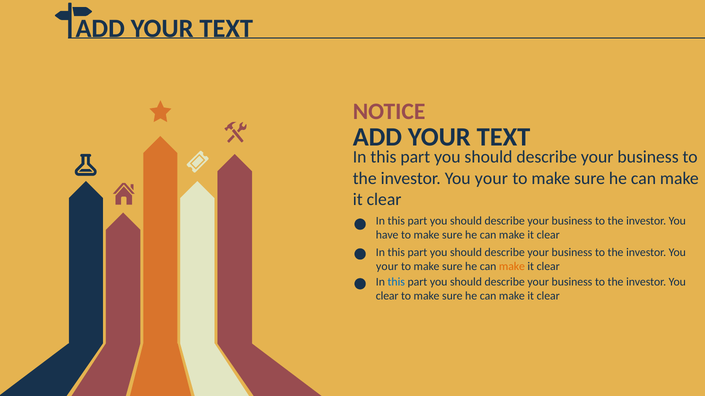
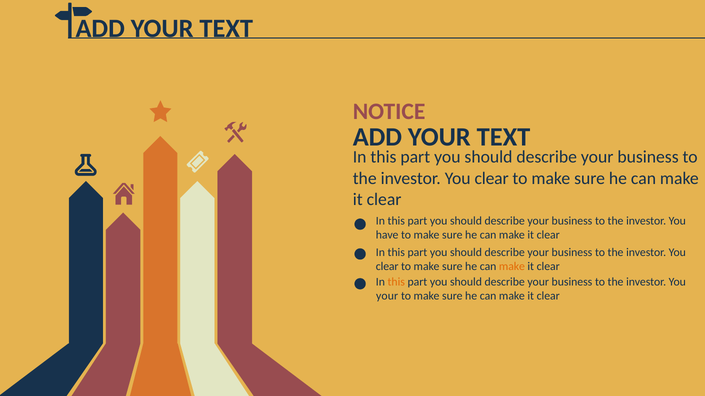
your at (491, 179): your -> clear
your at (387, 267): your -> clear
this at (396, 282) colour: blue -> orange
clear at (387, 296): clear -> your
